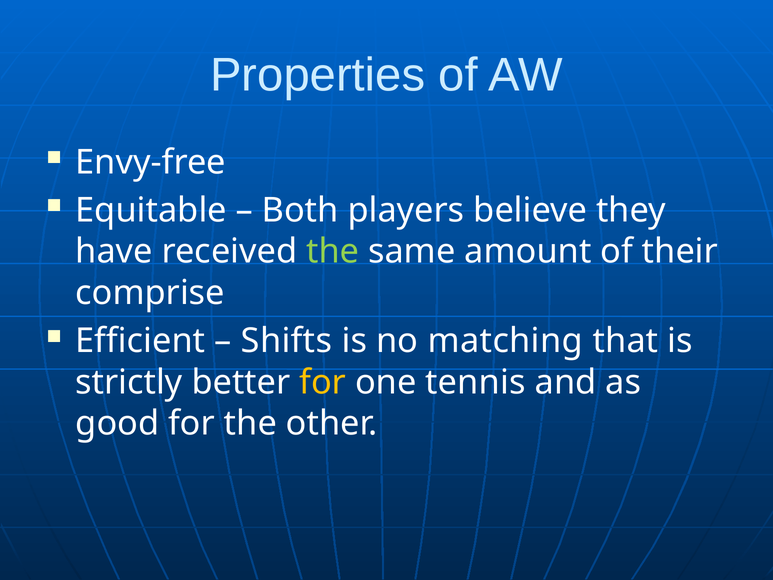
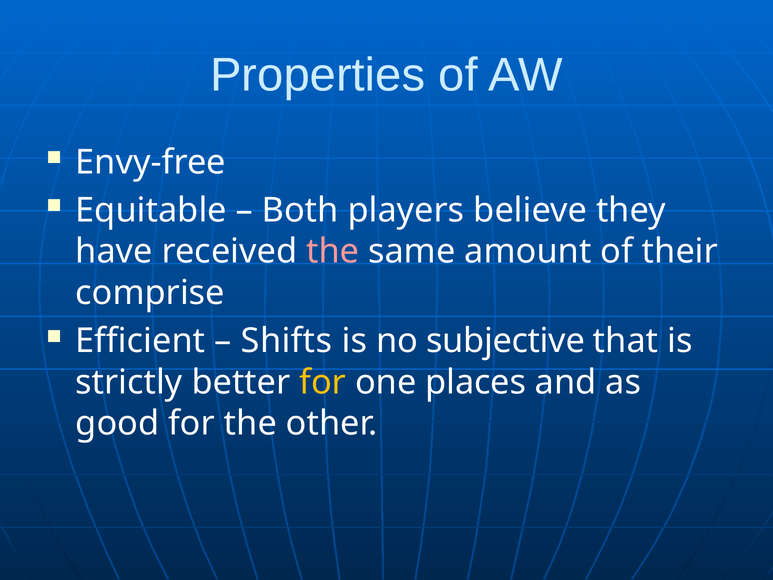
the at (333, 252) colour: light green -> pink
matching: matching -> subjective
tennis: tennis -> places
